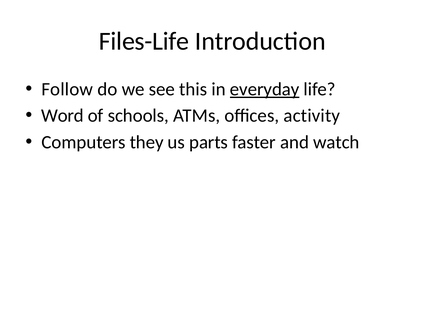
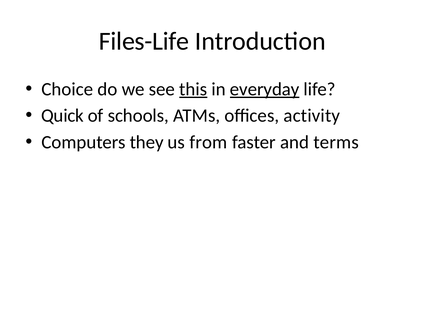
Follow: Follow -> Choice
this underline: none -> present
Word: Word -> Quick
parts: parts -> from
watch: watch -> terms
